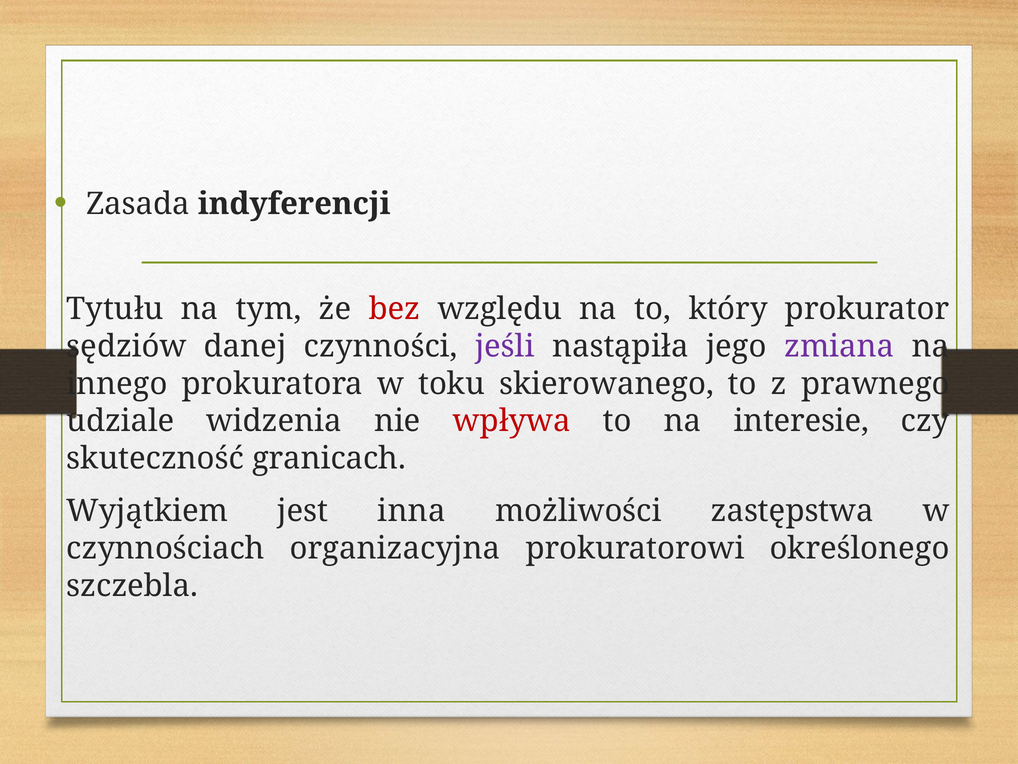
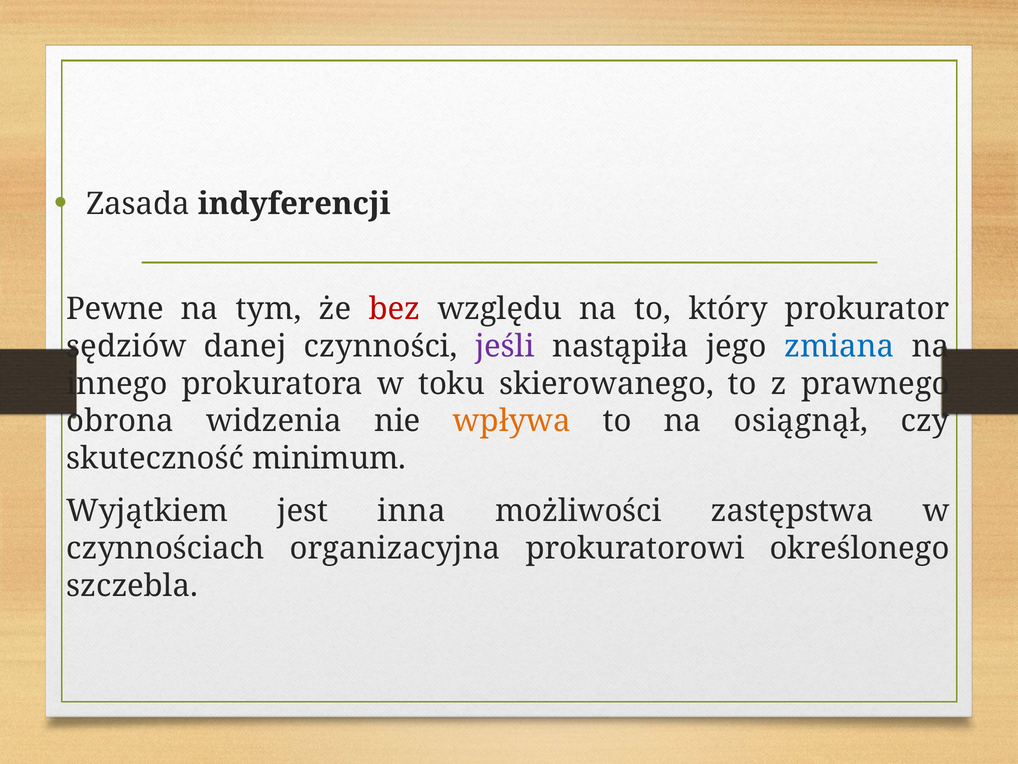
Tytułu: Tytułu -> Pewne
zmiana colour: purple -> blue
udziale: udziale -> obrona
wpływa colour: red -> orange
interesie: interesie -> osiągnął
granicach: granicach -> minimum
